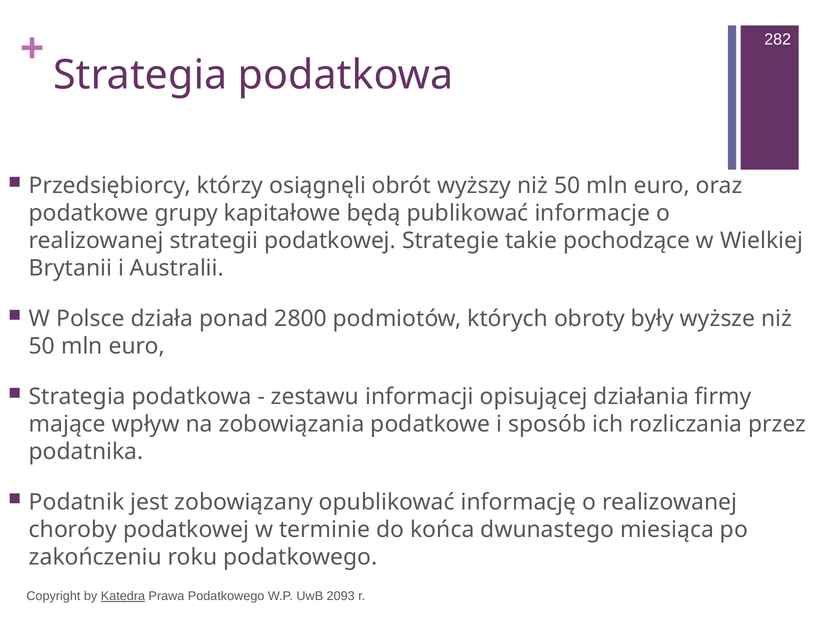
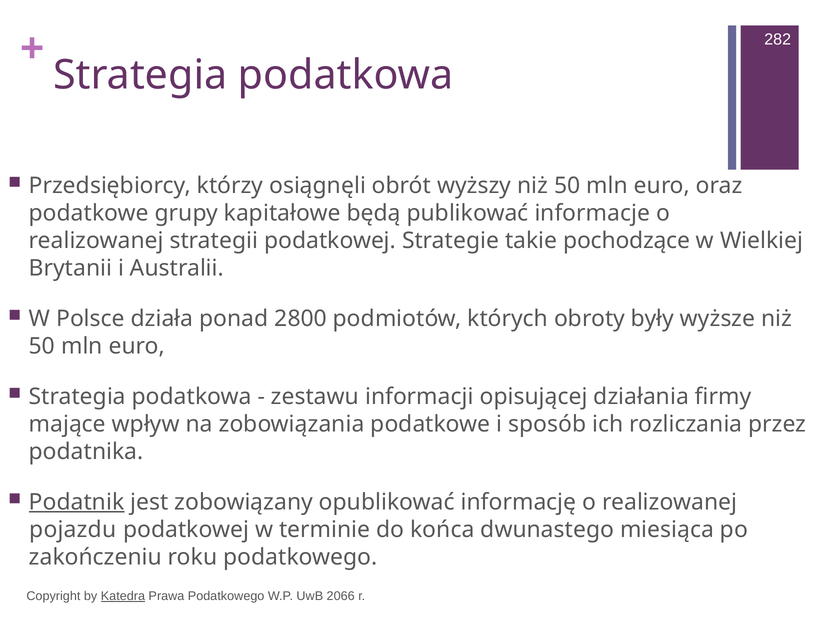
Podatnik underline: none -> present
choroby: choroby -> pojazdu
2093: 2093 -> 2066
